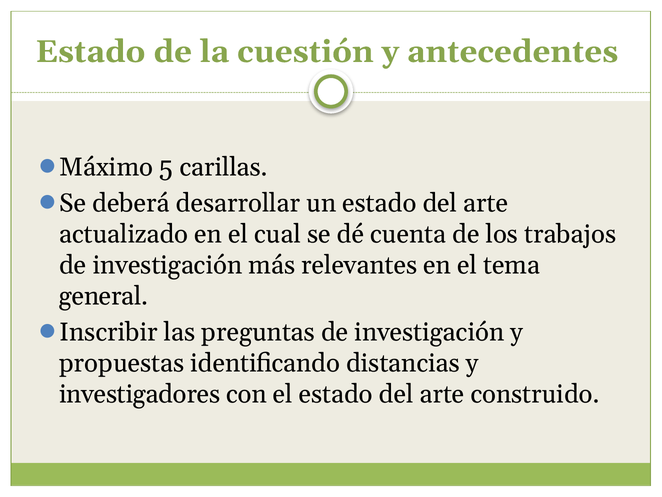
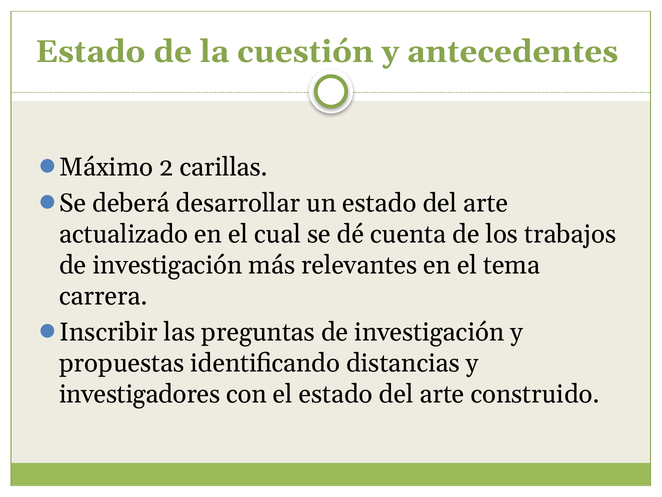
5: 5 -> 2
general: general -> carrera
